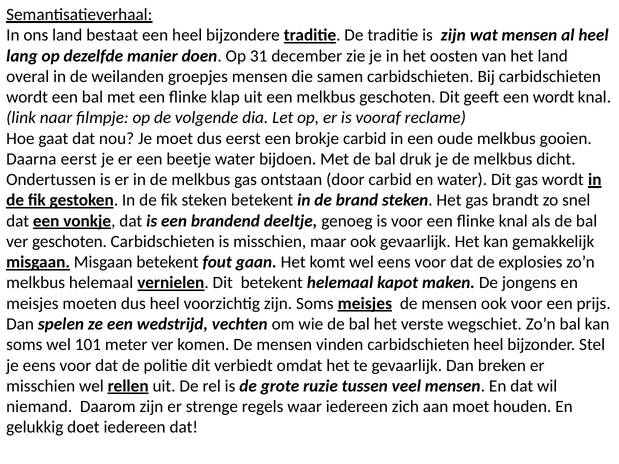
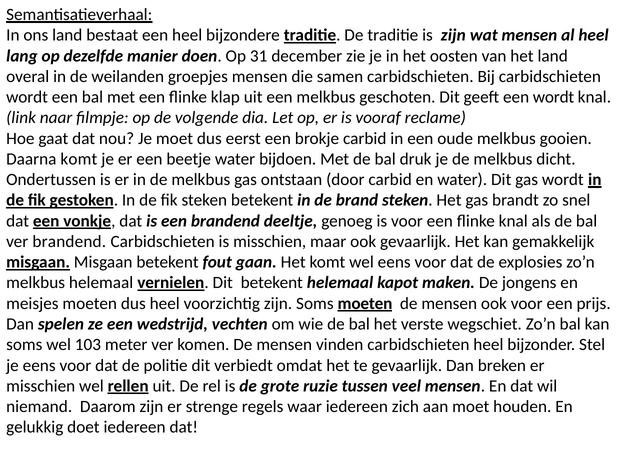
Daarna eerst: eerst -> komt
ver geschoten: geschoten -> brandend
Soms meisjes: meisjes -> moeten
101: 101 -> 103
